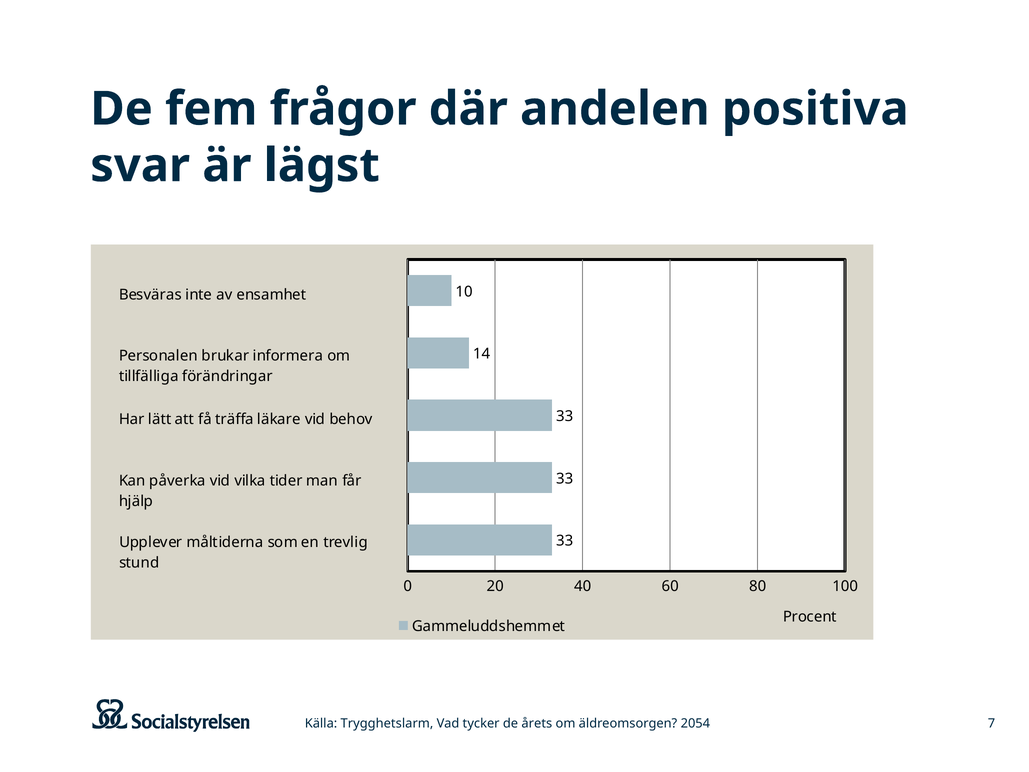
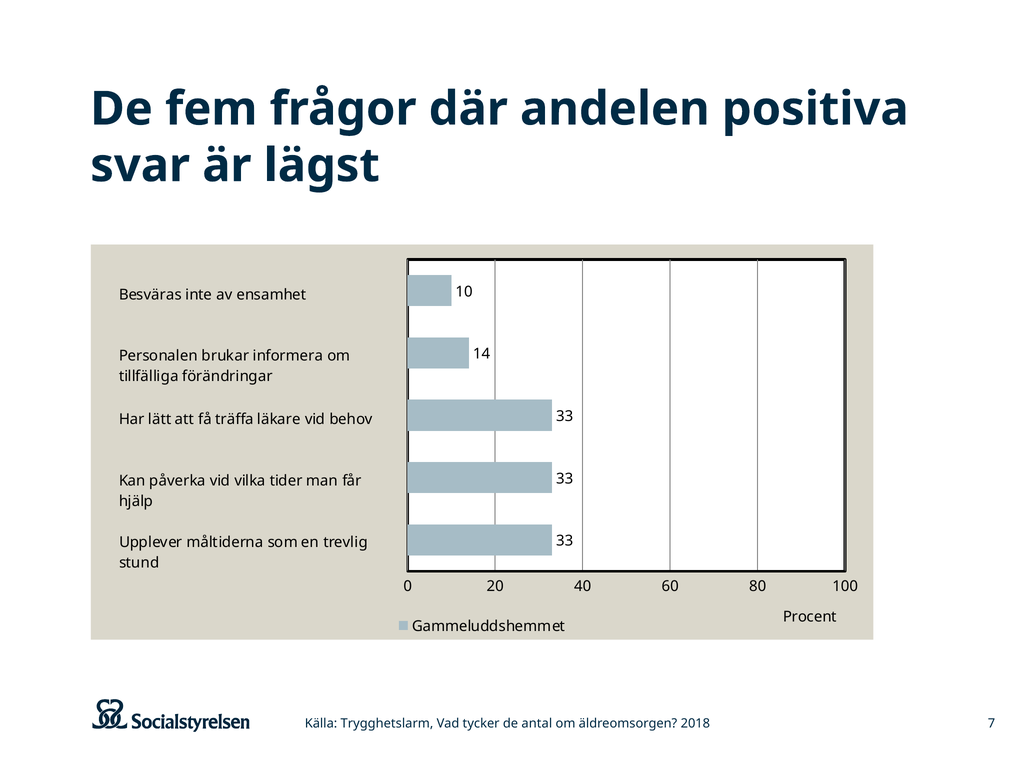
årets: årets -> antal
2054: 2054 -> 2018
